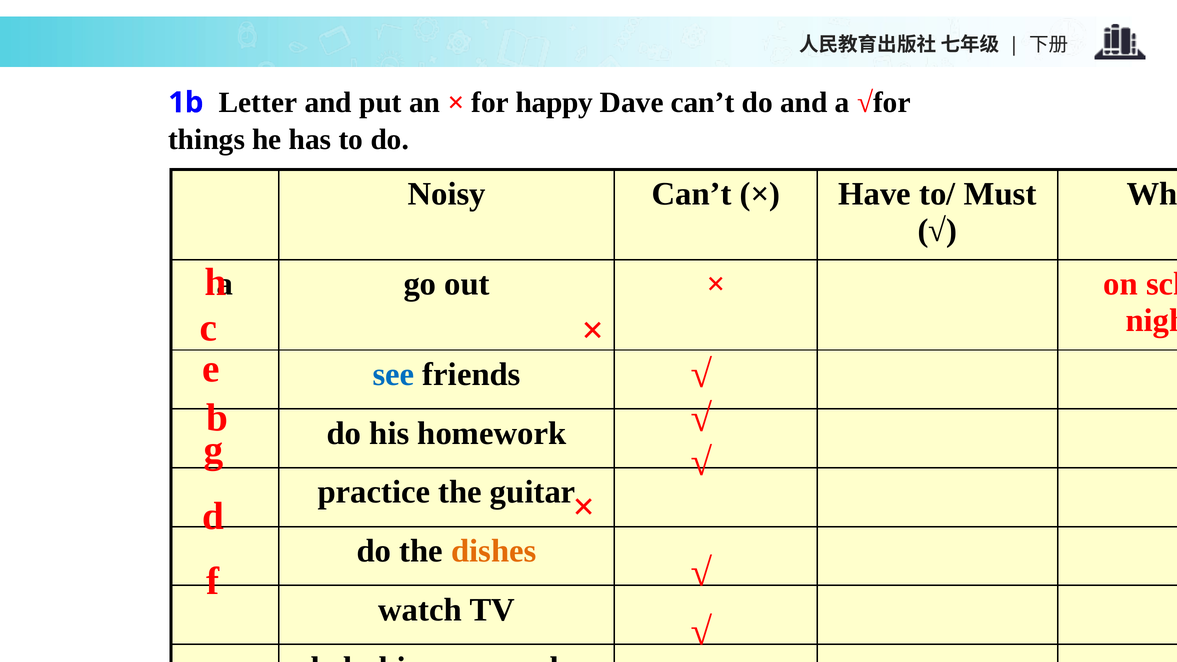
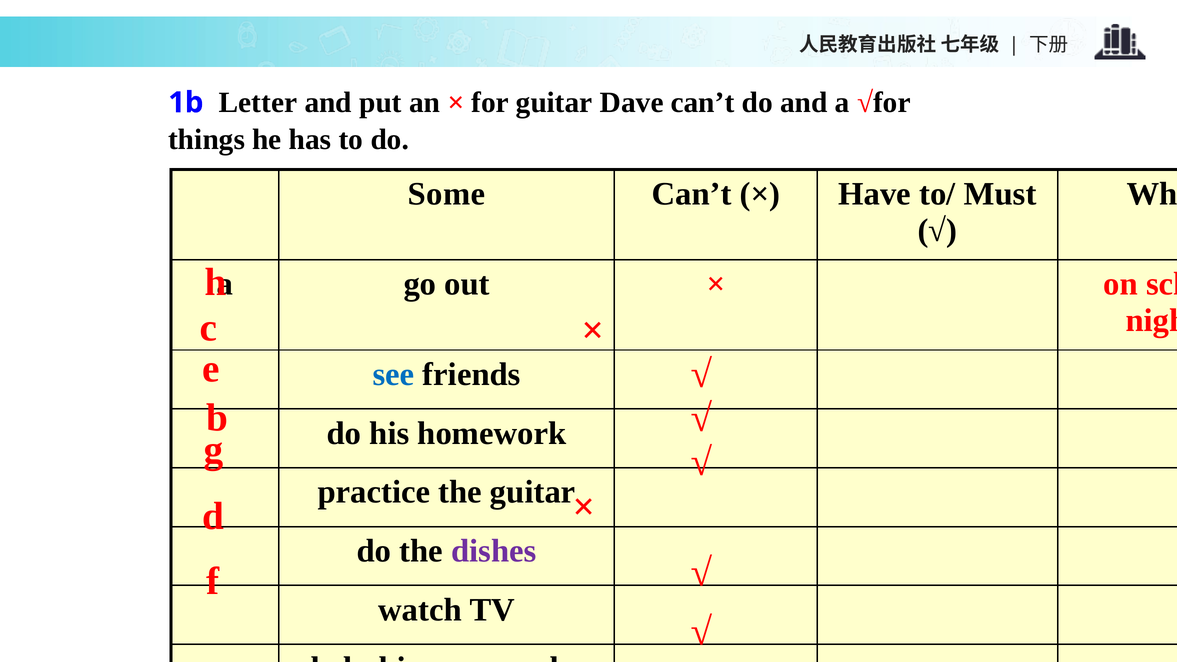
for happy: happy -> guitar
Noisy: Noisy -> Some
dishes colour: orange -> purple
